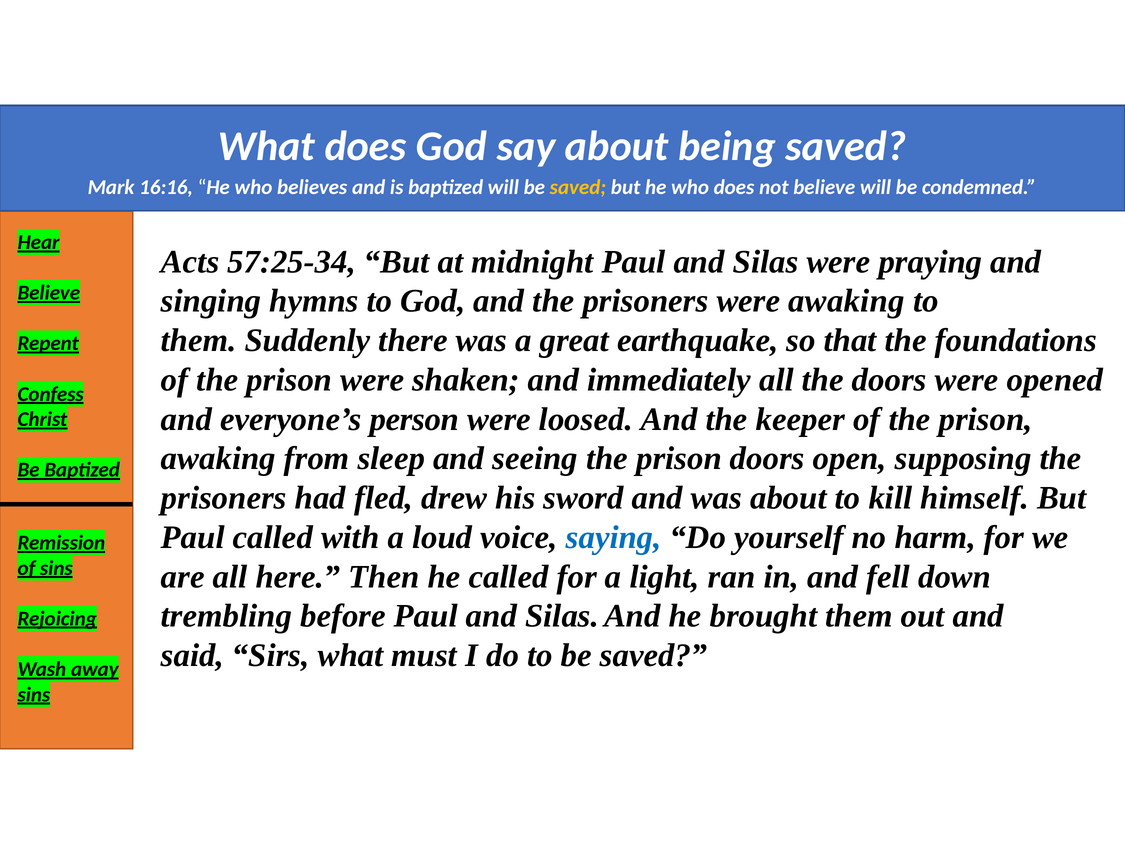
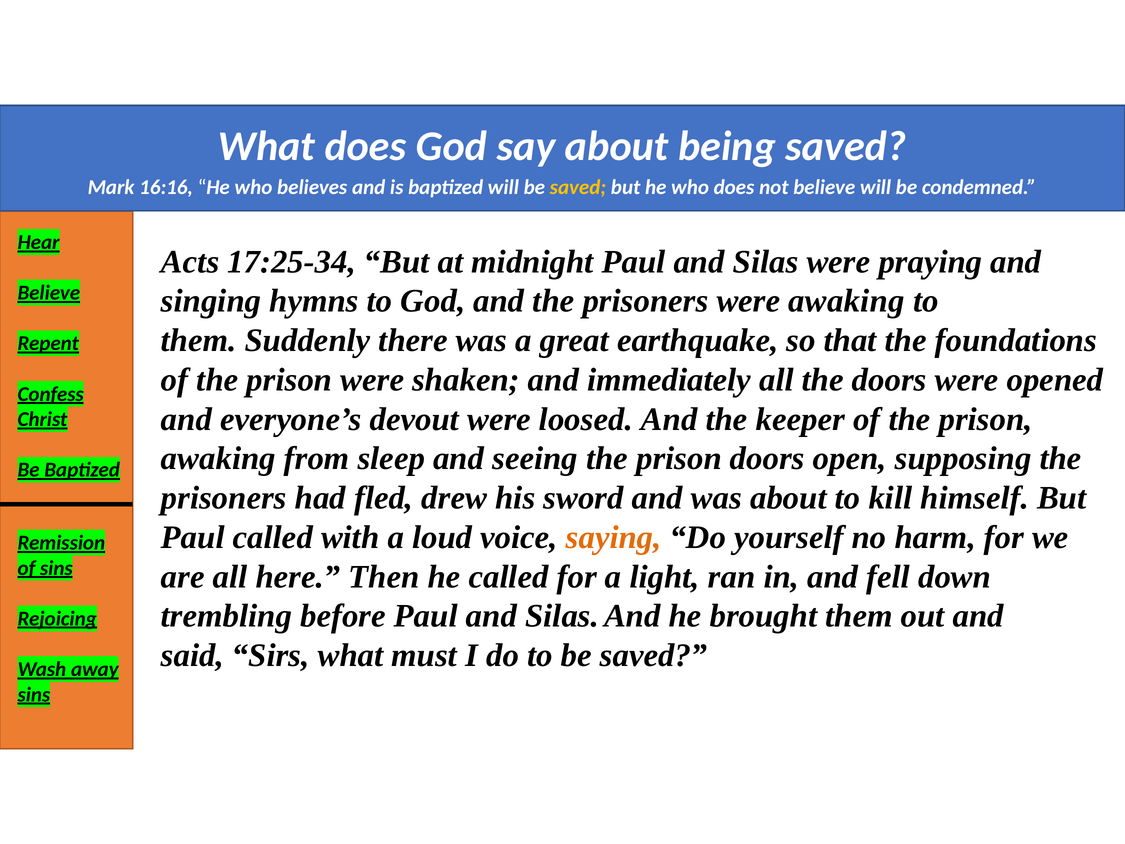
57:25-34: 57:25-34 -> 17:25-34
person: person -> devout
saying colour: blue -> orange
